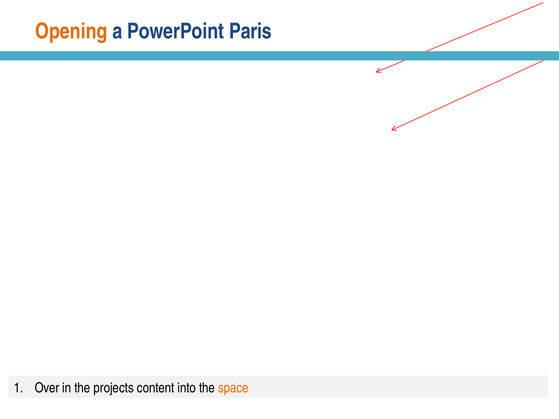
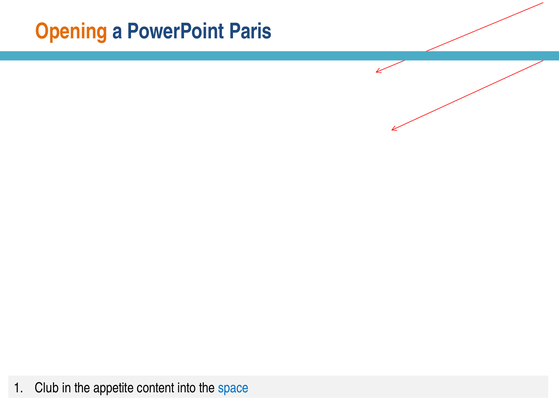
Over: Over -> Club
projects: projects -> appetite
space colour: orange -> blue
